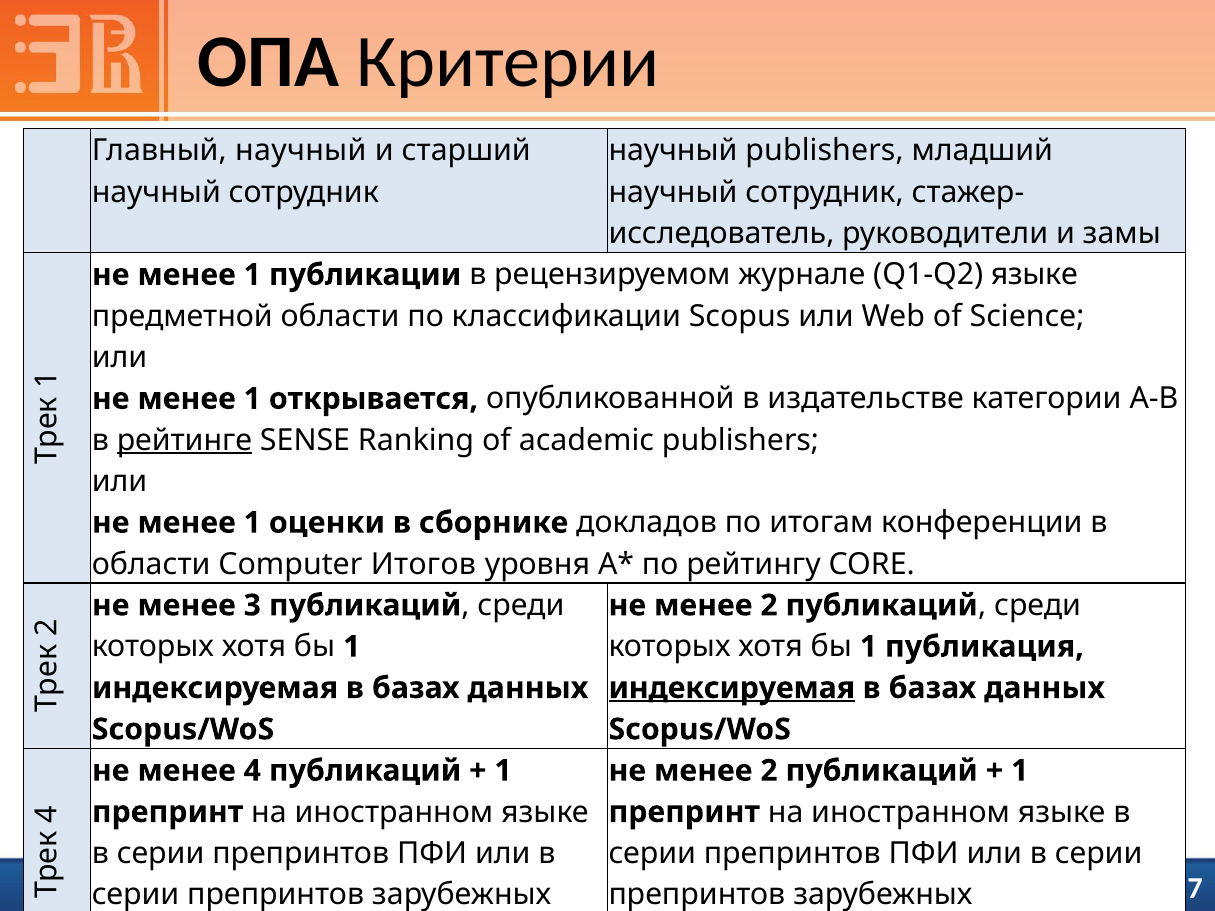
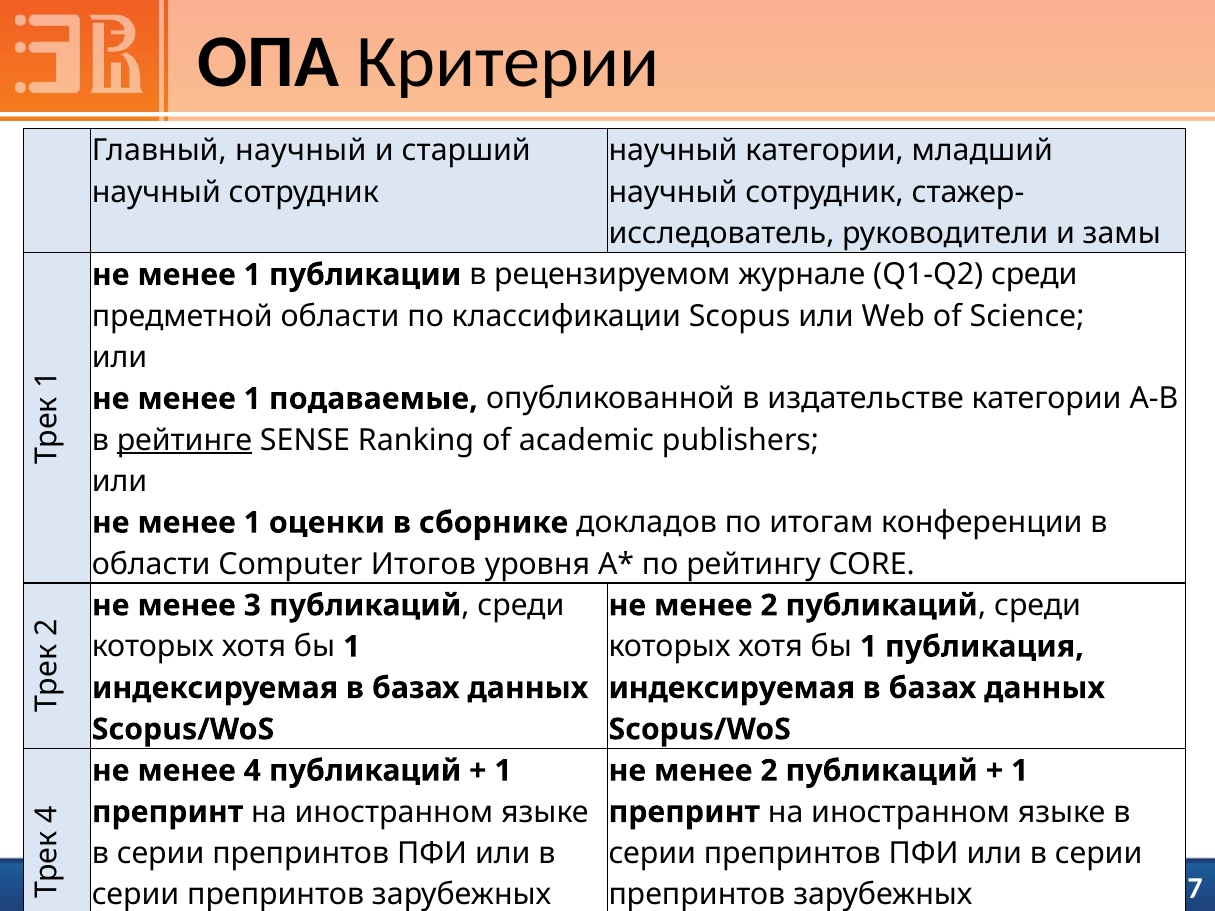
научный publishers: publishers -> категории
Q1-Q2 языке: языке -> среди
открывается: открывается -> подаваемые
индексируемая at (732, 688) underline: present -> none
